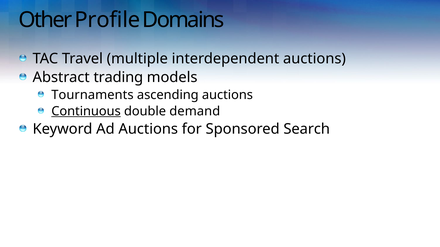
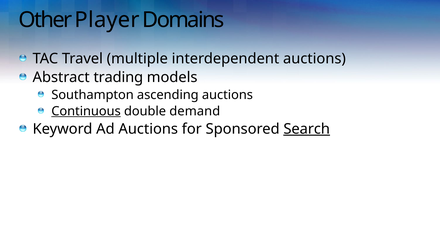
Profile: Profile -> Player
Tournaments: Tournaments -> Southampton
Search underline: none -> present
